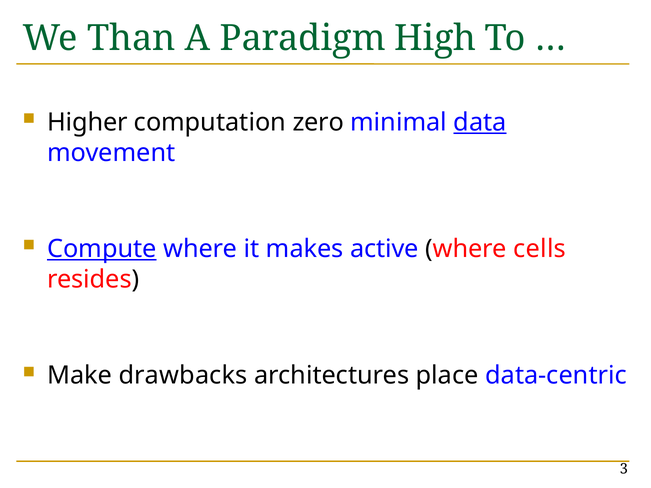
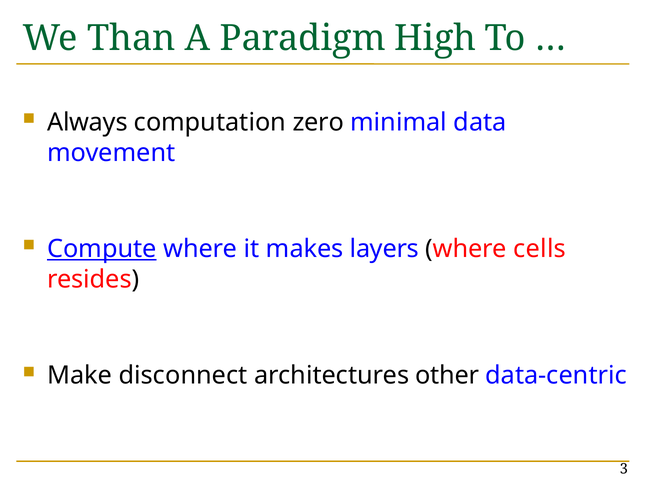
Higher: Higher -> Always
data underline: present -> none
active: active -> layers
drawbacks: drawbacks -> disconnect
place: place -> other
